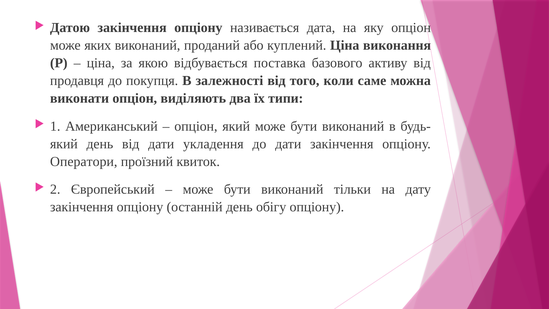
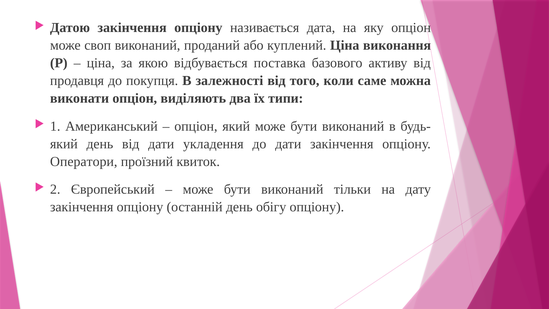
яких: яких -> своп
